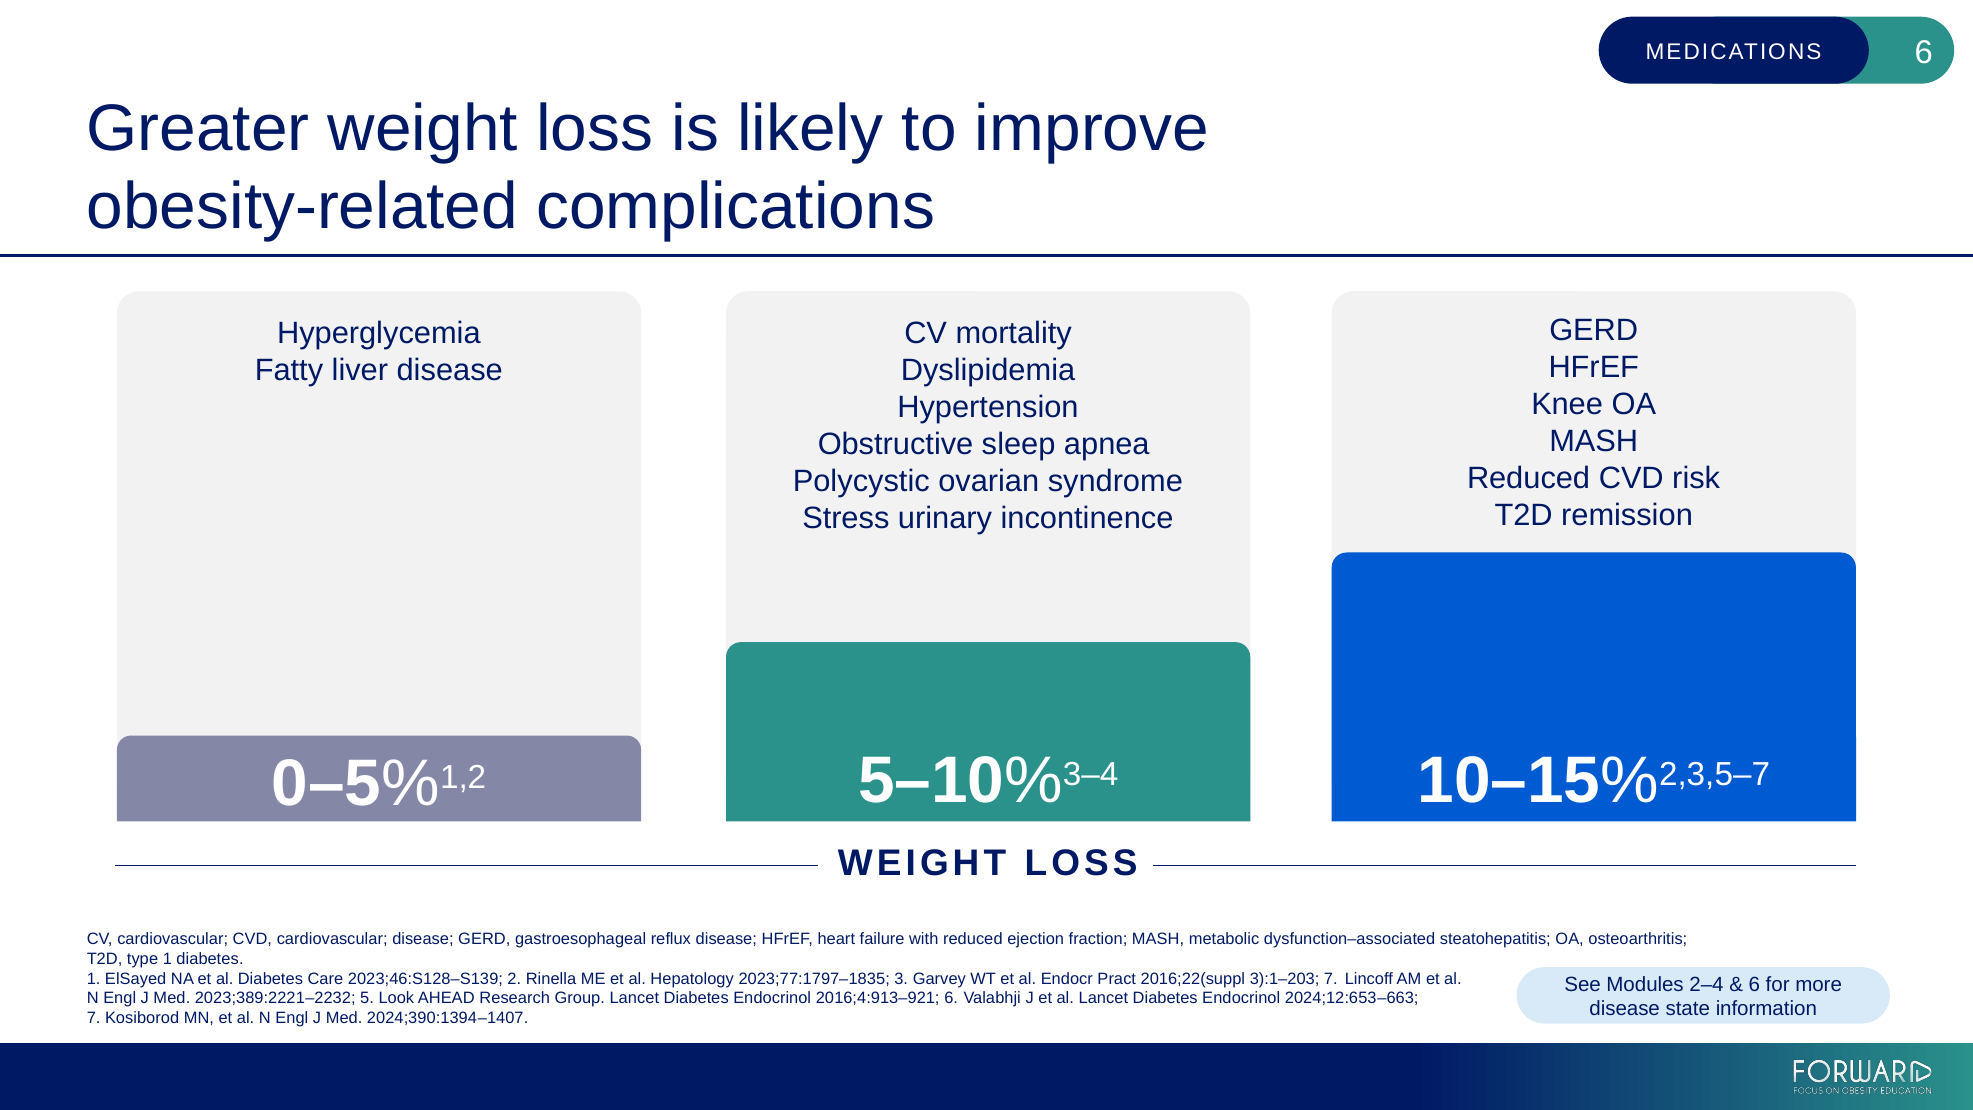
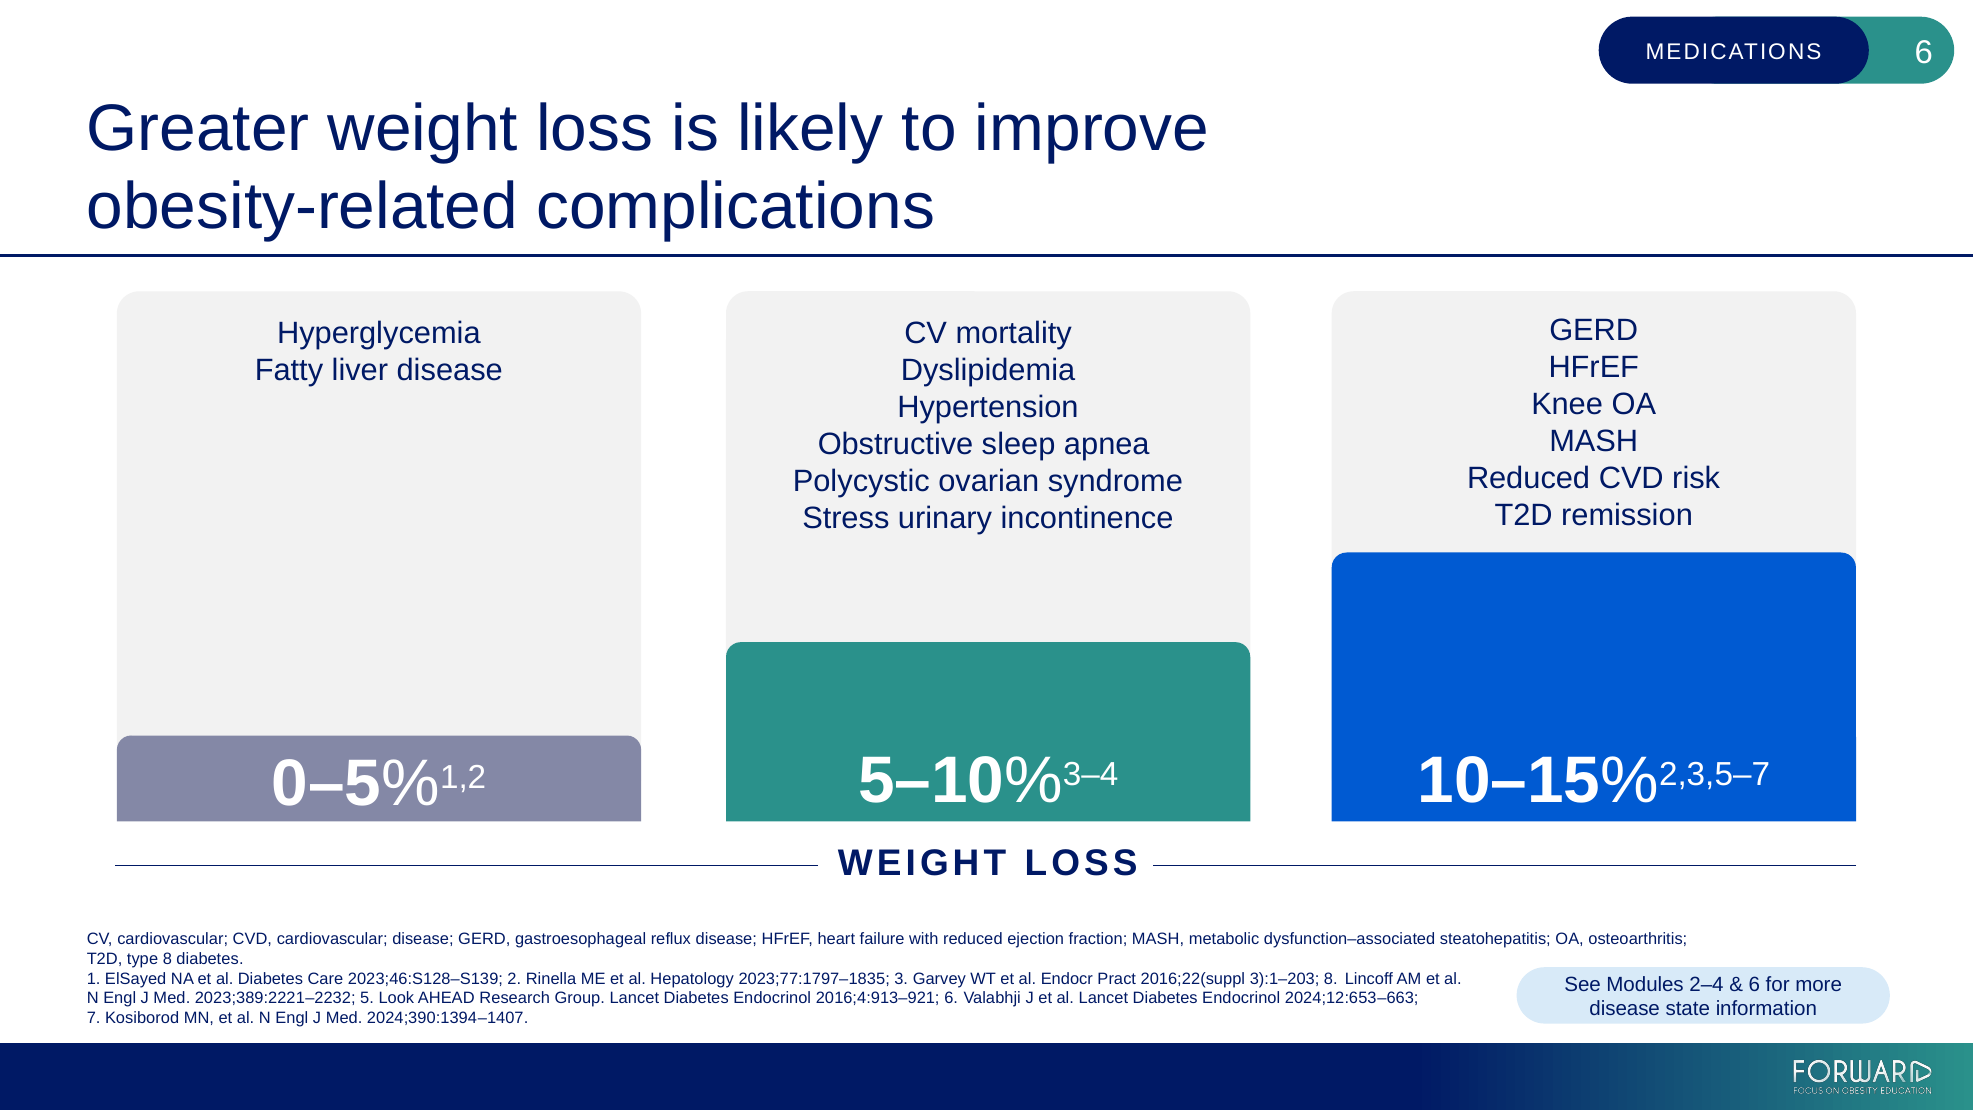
type 1: 1 -> 8
3):1–203 7: 7 -> 8
